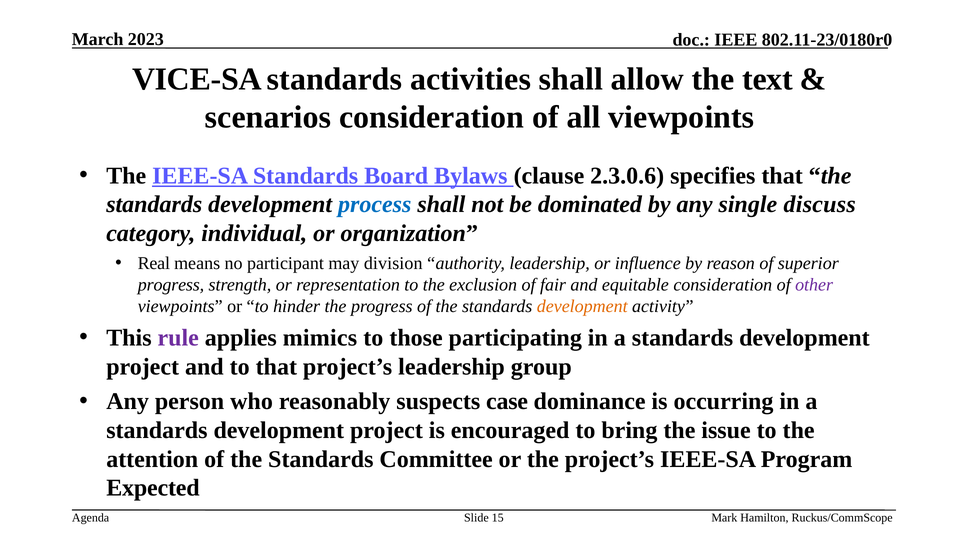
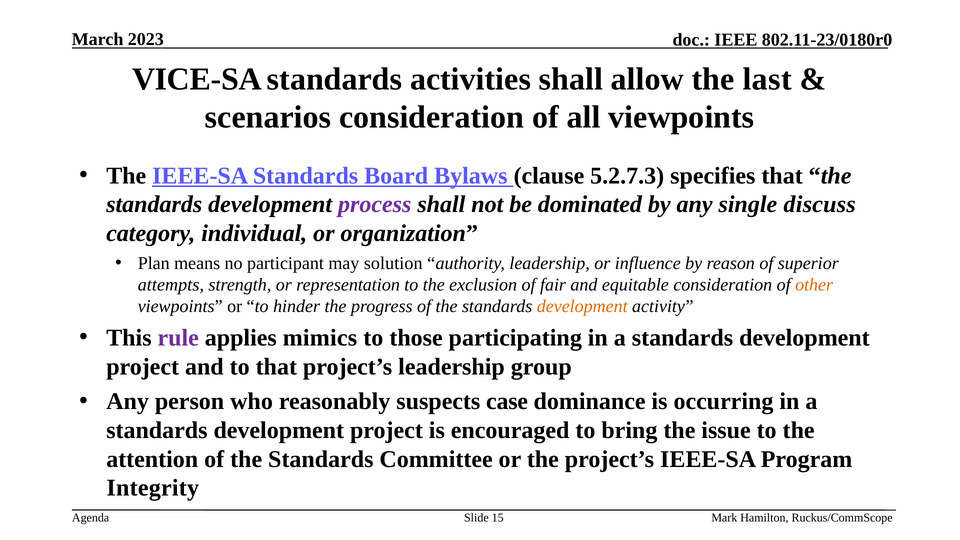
text: text -> last
2.3.0.6: 2.3.0.6 -> 5.2.7.3
process colour: blue -> purple
Real: Real -> Plan
division: division -> solution
progress at (171, 285): progress -> attempts
other colour: purple -> orange
Expected: Expected -> Integrity
